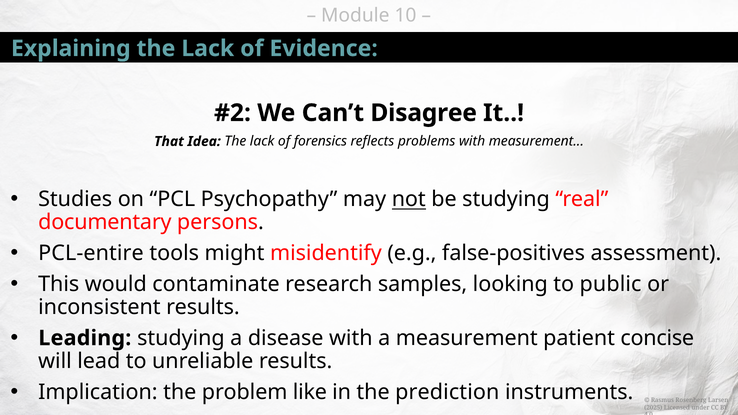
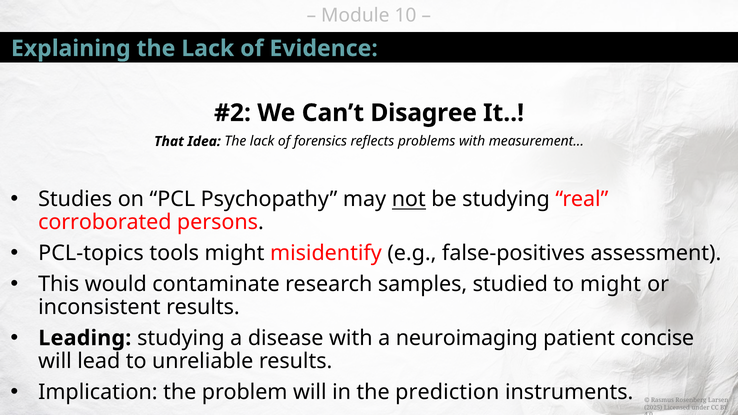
documentary: documentary -> corroborated
PCL-entire: PCL-entire -> PCL-topics
looking: looking -> studied
to public: public -> might
a measurement: measurement -> neuroimaging
problem like: like -> will
